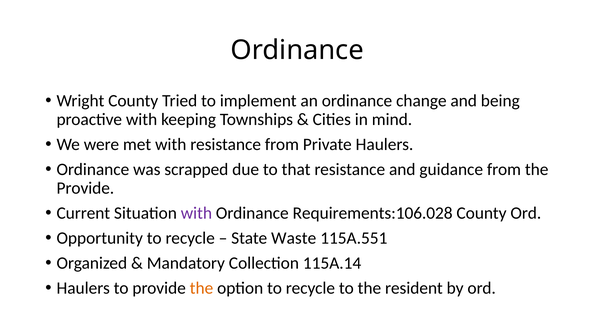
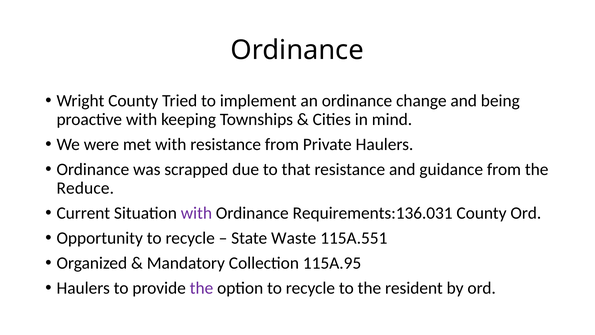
Provide at (85, 188): Provide -> Reduce
Requirements:106.028: Requirements:106.028 -> Requirements:136.031
115A.14: 115A.14 -> 115A.95
the at (201, 288) colour: orange -> purple
